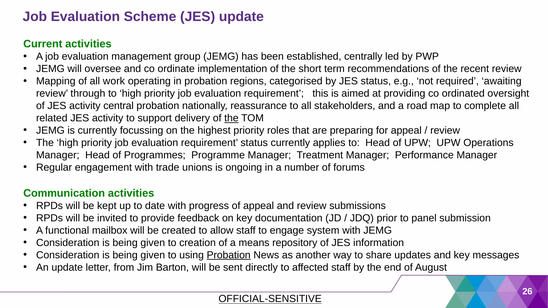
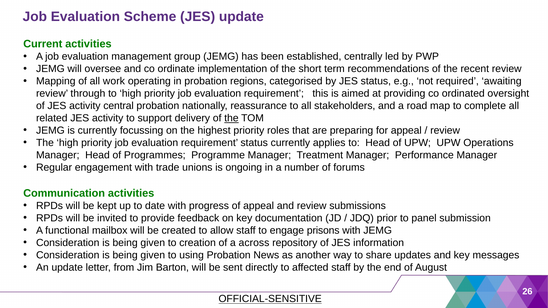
system: system -> prisons
means: means -> across
Probation at (229, 255) underline: present -> none
